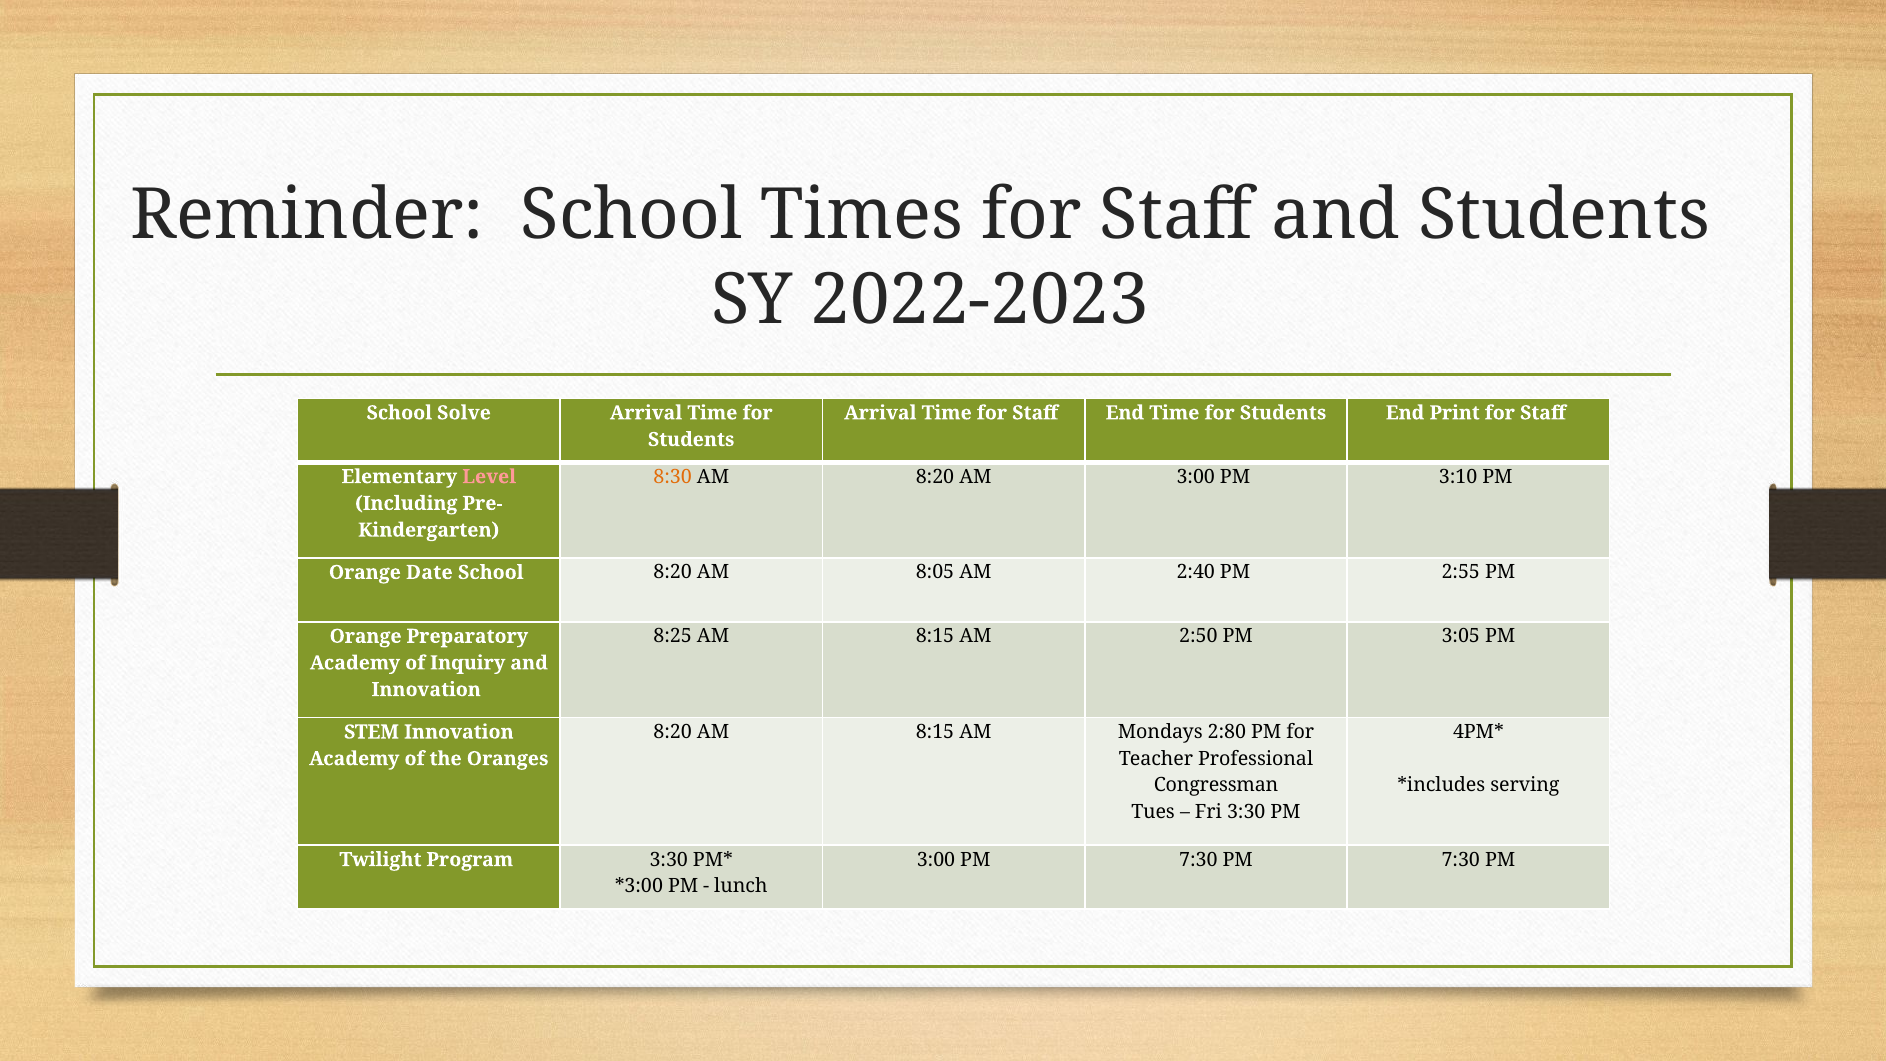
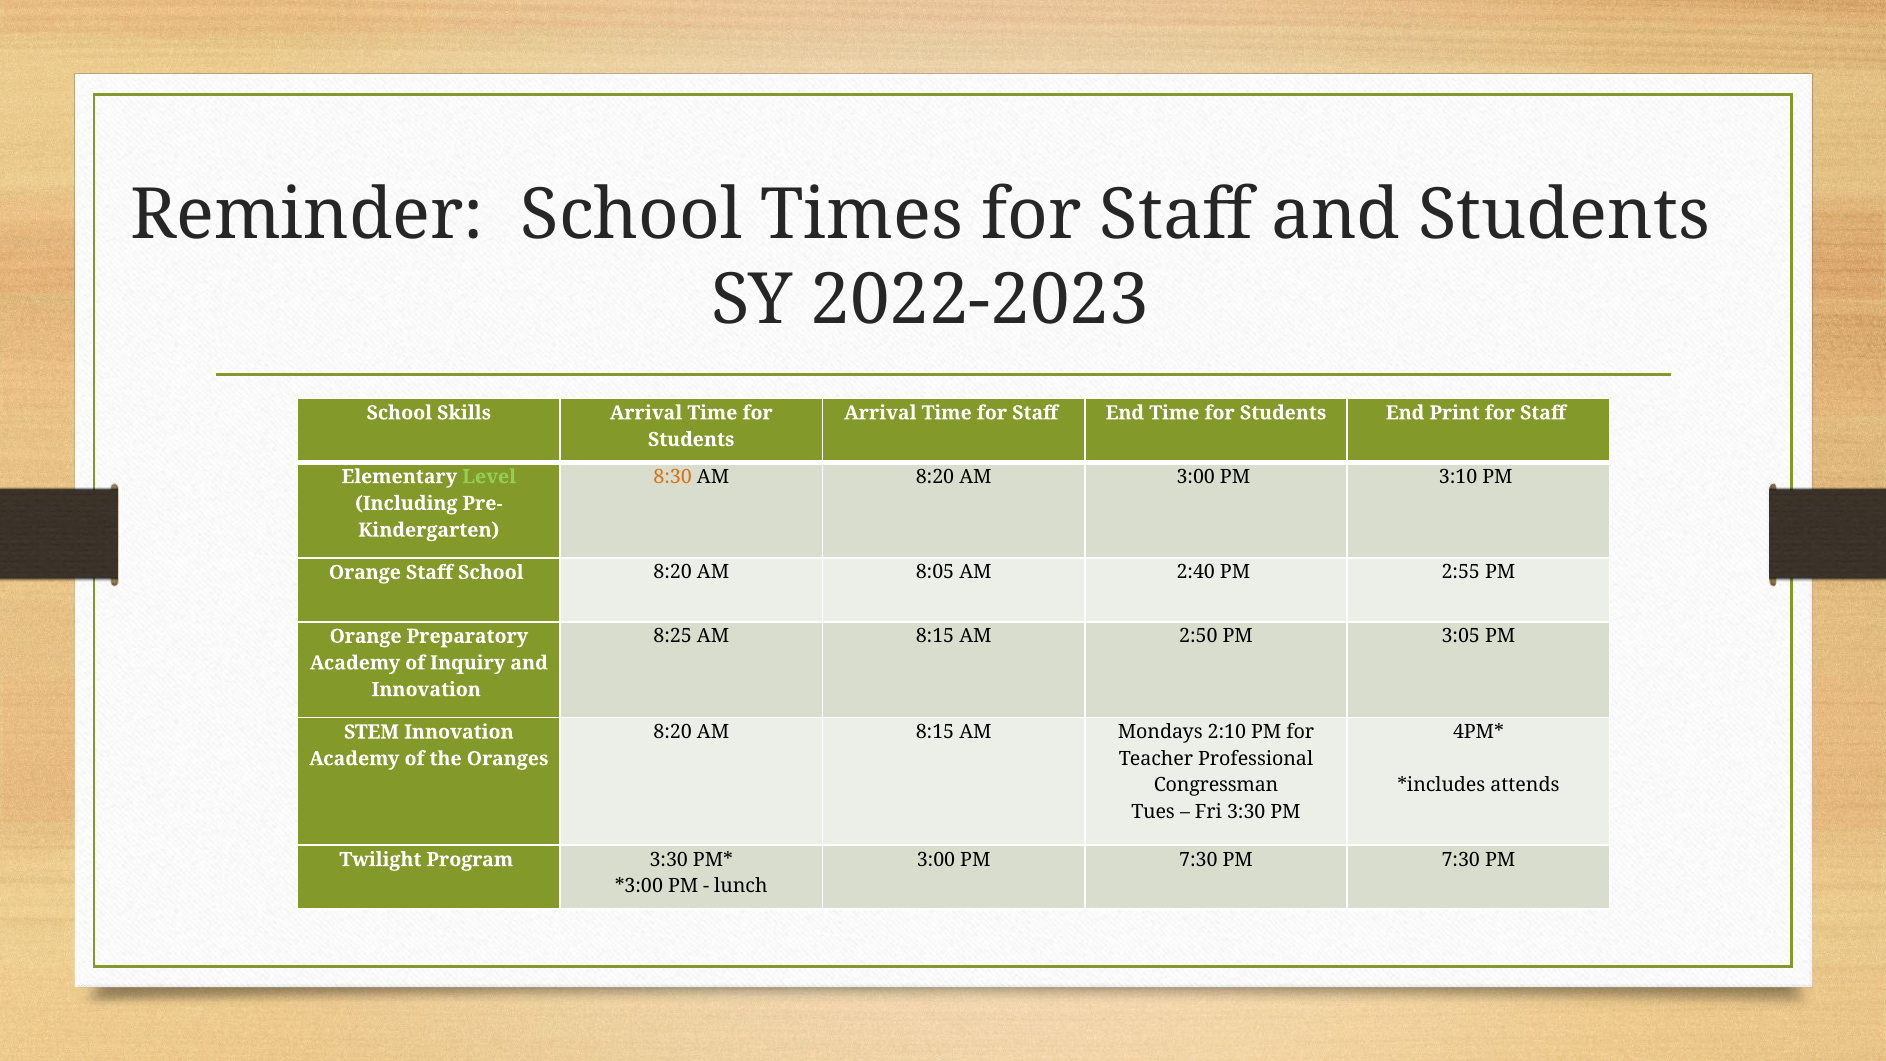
Solve: Solve -> Skills
Level colour: pink -> light green
Orange Date: Date -> Staff
2:80: 2:80 -> 2:10
serving: serving -> attends
